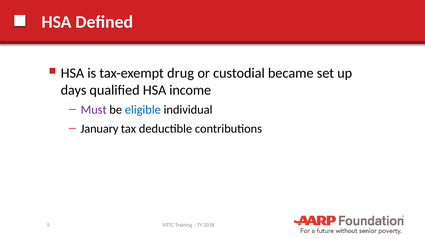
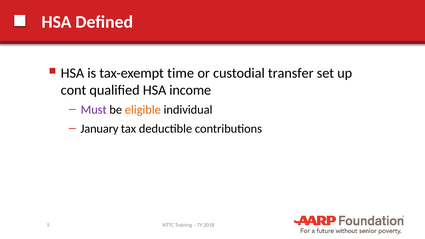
drug: drug -> time
became: became -> transfer
days: days -> cont
eligible colour: blue -> orange
